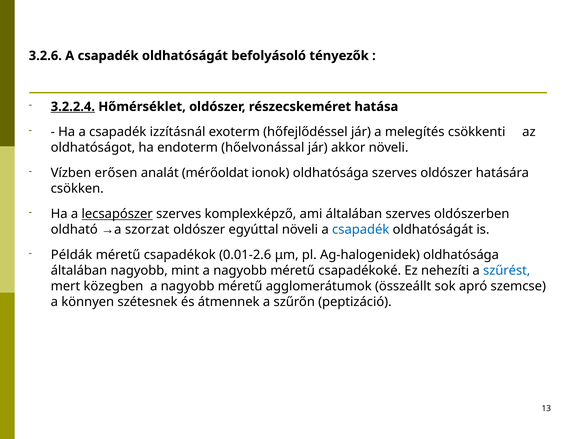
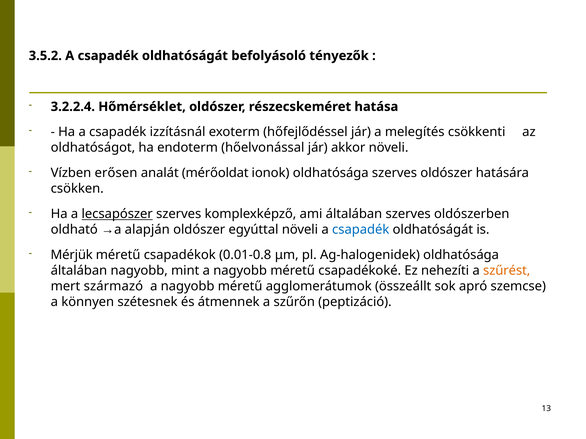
3.2.6: 3.2.6 -> 3.5.2
3.2.2.4 underline: present -> none
szorzat: szorzat -> alapján
Példák: Példák -> Mérjük
0.01-2.6: 0.01-2.6 -> 0.01-0.8
szűrést colour: blue -> orange
közegben: közegben -> származó
